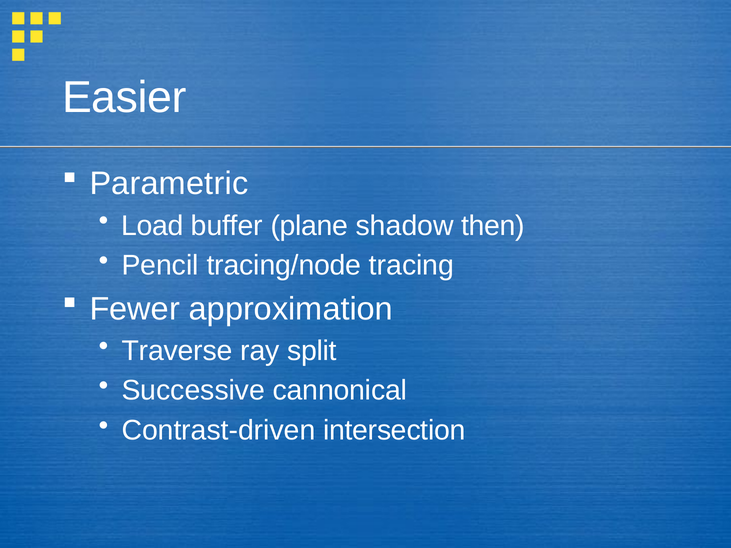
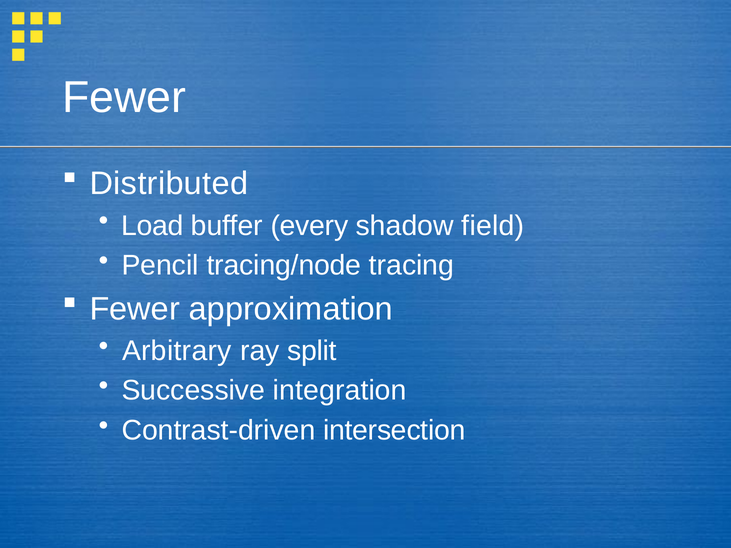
Easier at (124, 98): Easier -> Fewer
Parametric: Parametric -> Distributed
plane: plane -> every
then: then -> field
Traverse: Traverse -> Arbitrary
cannonical: cannonical -> integration
